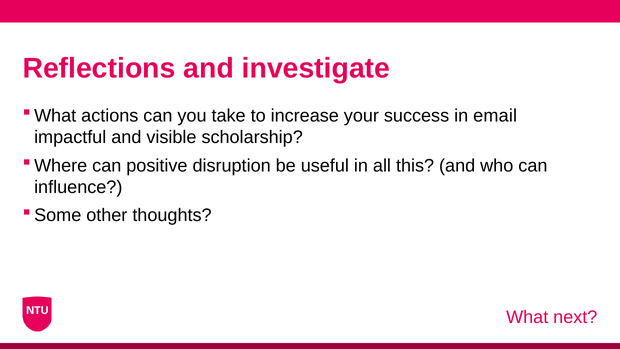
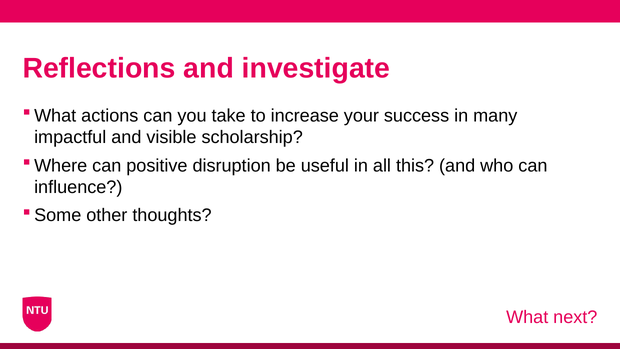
email: email -> many
